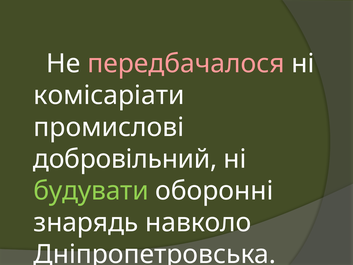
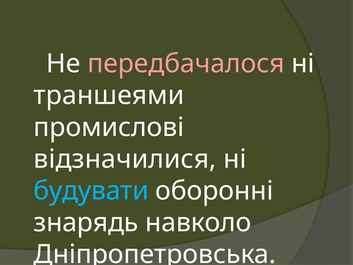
комісаріати: комісаріати -> траншеями
добровільний: добровільний -> відзначилися
будувати colour: light green -> light blue
